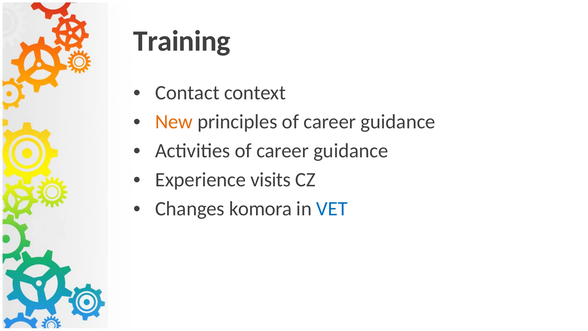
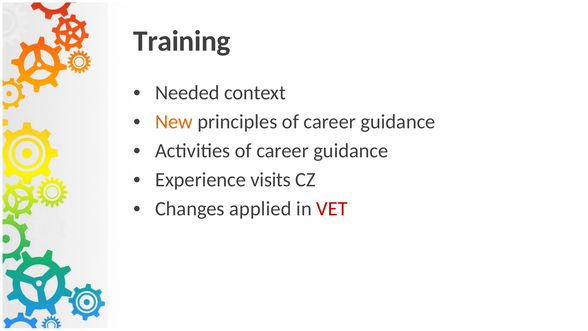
Contact: Contact -> Needed
komora: komora -> applied
VET colour: blue -> red
